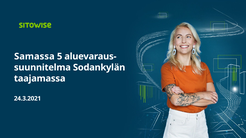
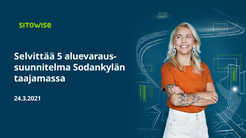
Samassa: Samassa -> Selvittää
